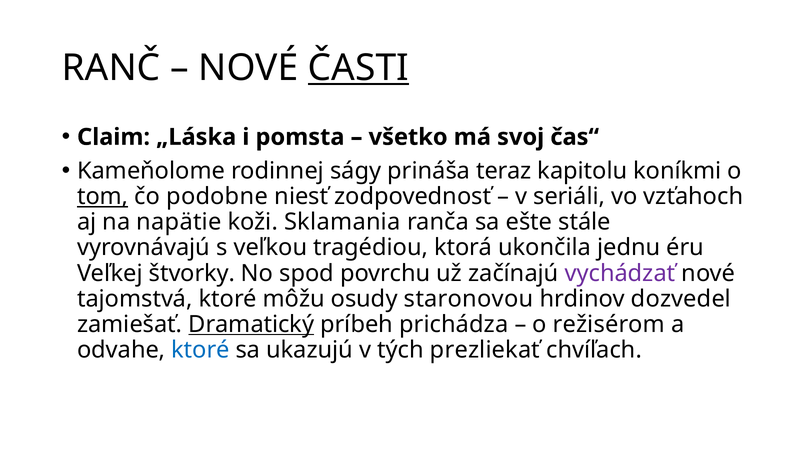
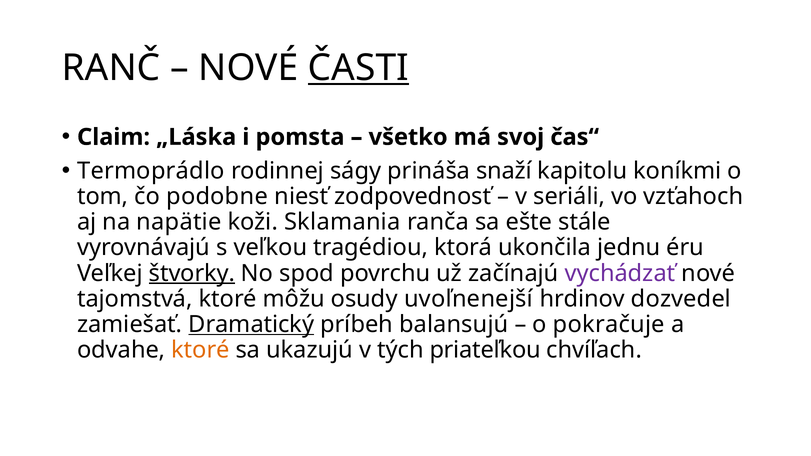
Kameňolome: Kameňolome -> Termoprádlo
teraz: teraz -> snaží
tom underline: present -> none
štvorky underline: none -> present
staronovou: staronovou -> uvoľnenejší
prichádza: prichádza -> balansujú
režisérom: režisérom -> pokračuje
ktoré at (200, 350) colour: blue -> orange
prezliekať: prezliekať -> priateľkou
